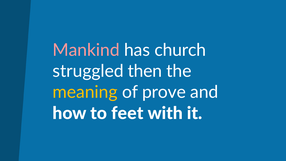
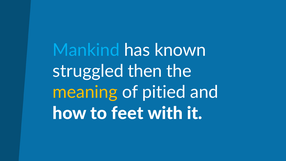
Mankind colour: pink -> light blue
church: church -> known
prove: prove -> pitied
